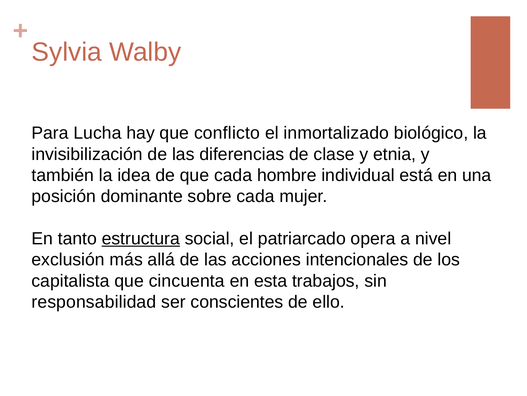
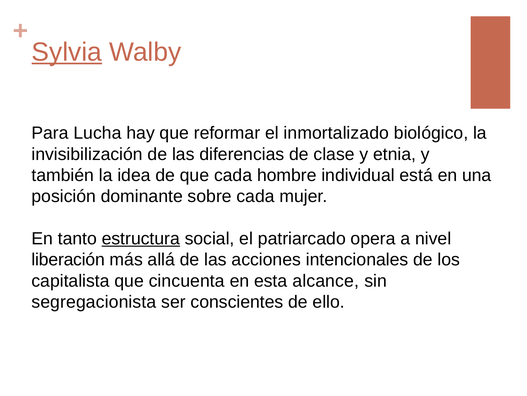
Sylvia underline: none -> present
conflicto: conflicto -> reformar
exclusión: exclusión -> liberación
trabajos: trabajos -> alcance
responsabilidad: responsabilidad -> segregacionista
